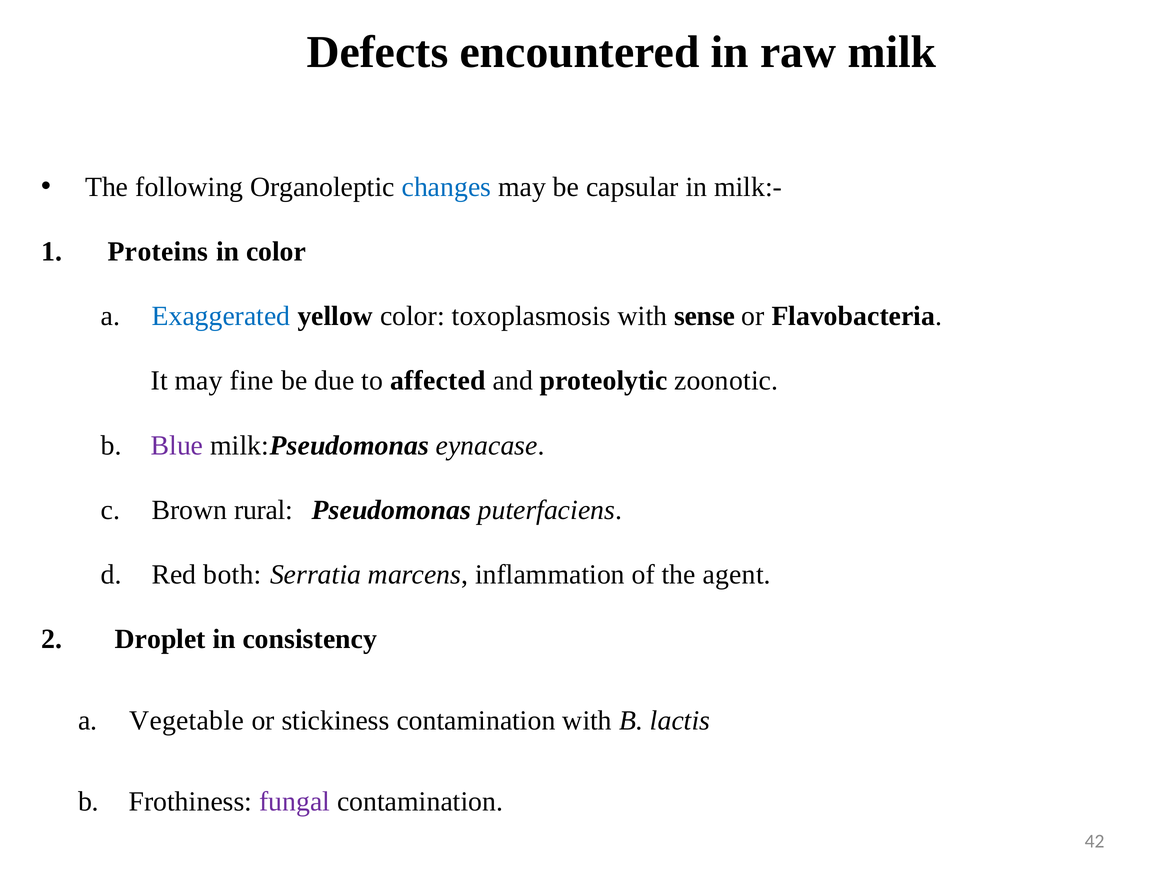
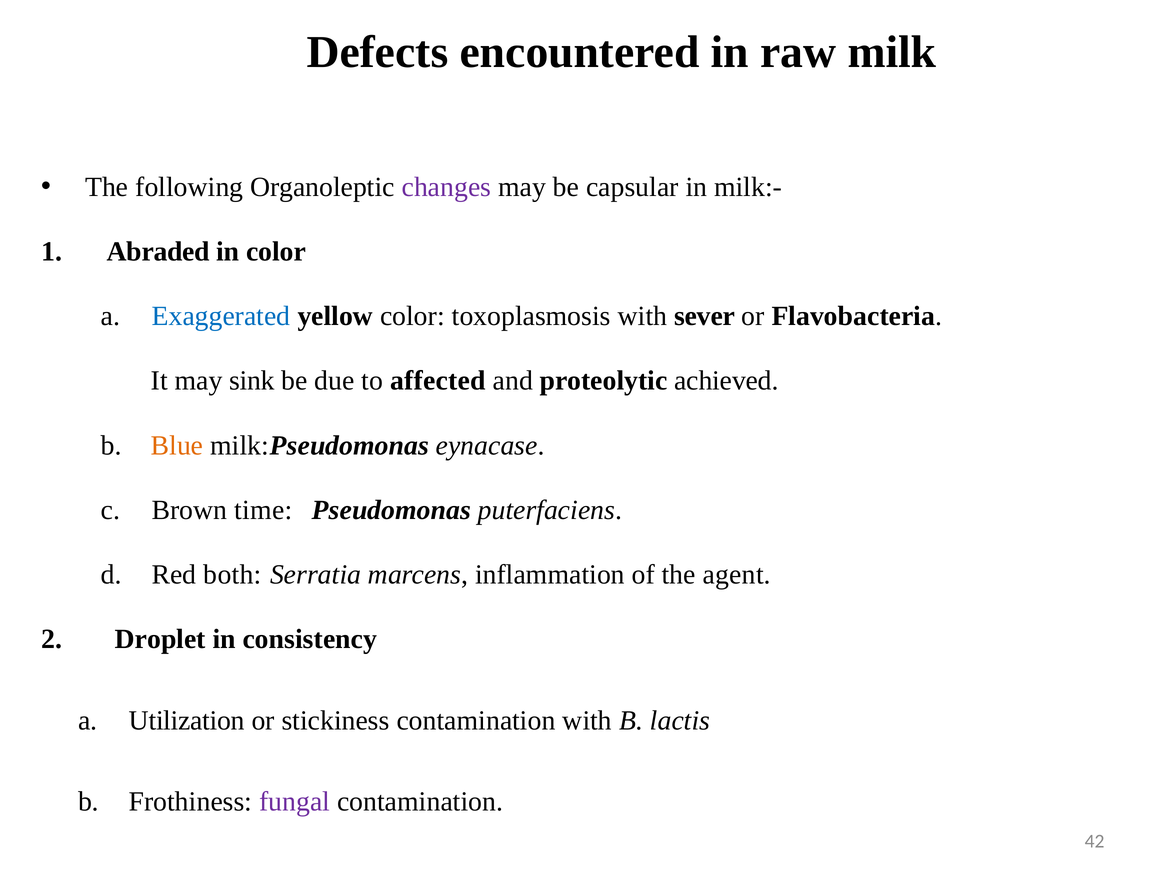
changes colour: blue -> purple
Proteins: Proteins -> Abraded
sense: sense -> sever
fine: fine -> sink
zoonotic: zoonotic -> achieved
Blue colour: purple -> orange
rural: rural -> time
Vegetable: Vegetable -> Utilization
